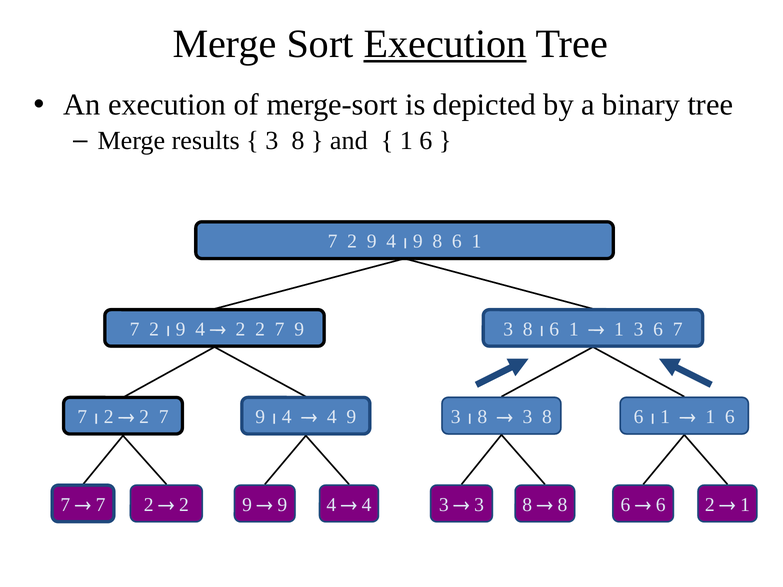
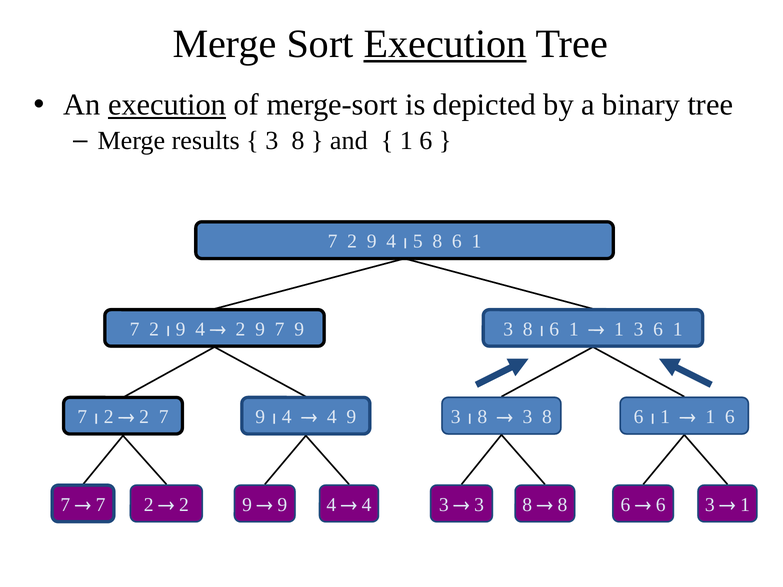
execution at (167, 105) underline: none -> present
9 at (418, 242): 9 -> 5
2 at (260, 329): 2 -> 9
3 6 7: 7 -> 1
2 at (710, 505): 2 -> 3
